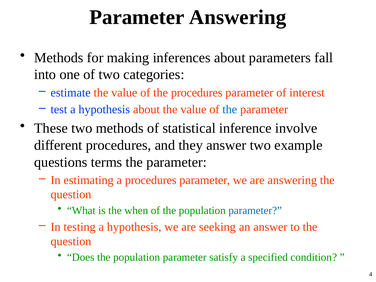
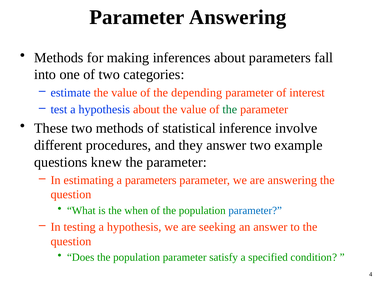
the procedures: procedures -> depending
the at (230, 109) colour: blue -> green
terms: terms -> knew
a procedures: procedures -> parameters
